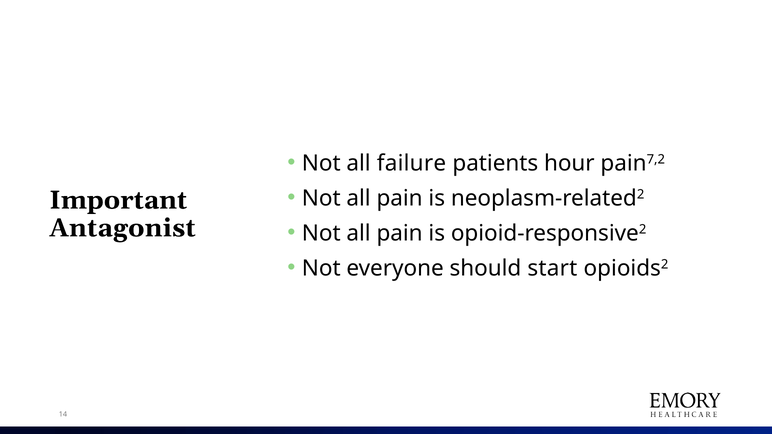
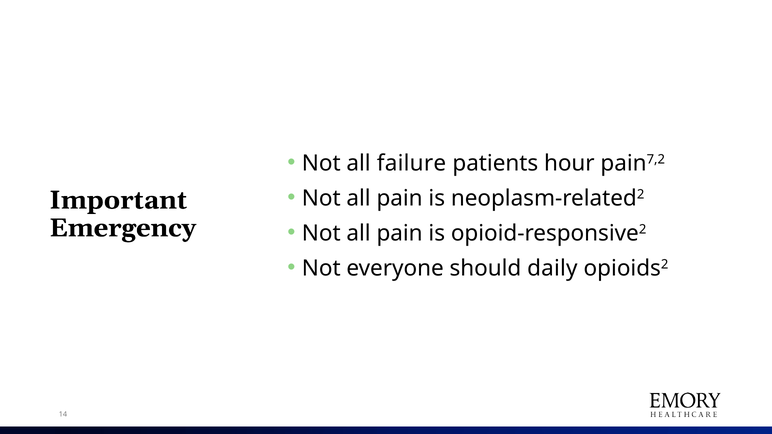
Antagonist: Antagonist -> Emergency
start: start -> daily
